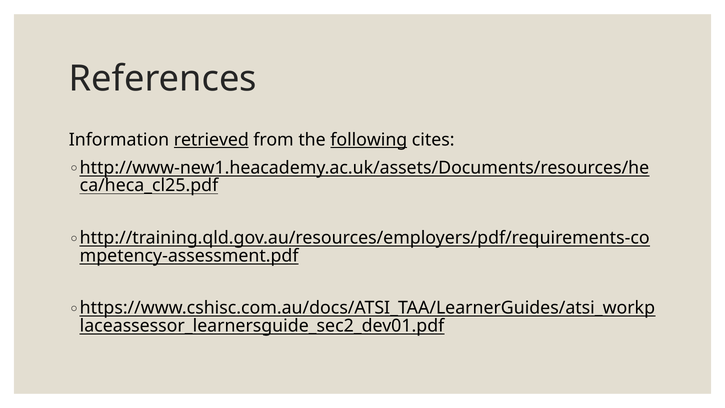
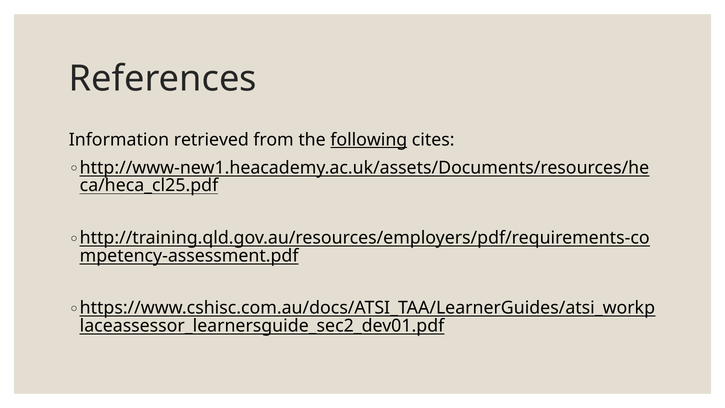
retrieved underline: present -> none
